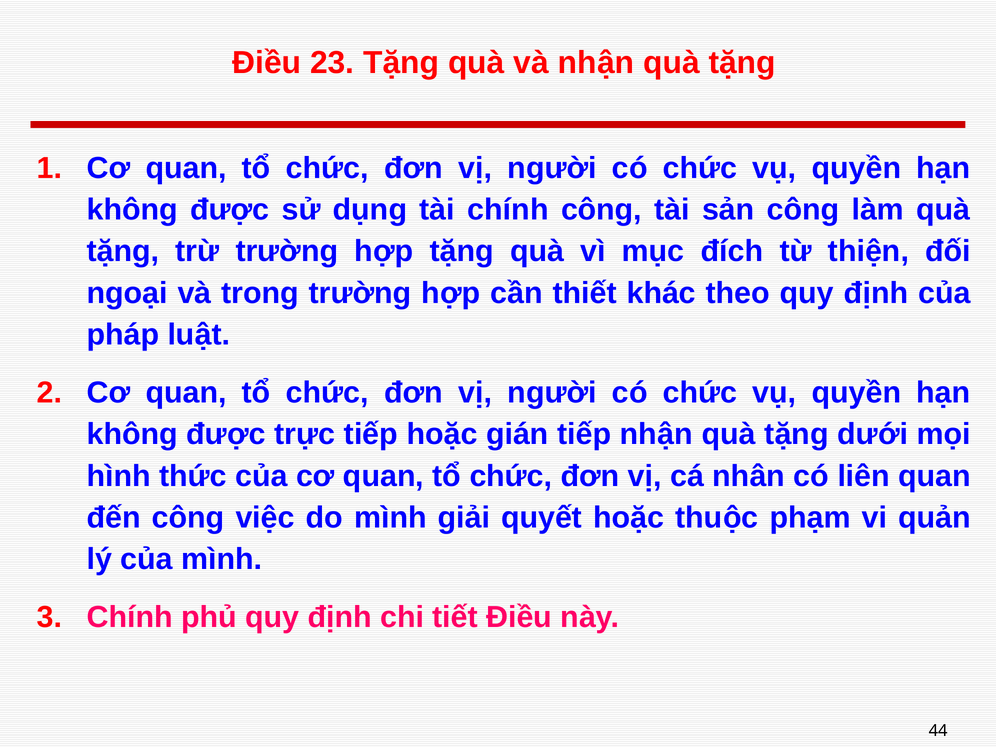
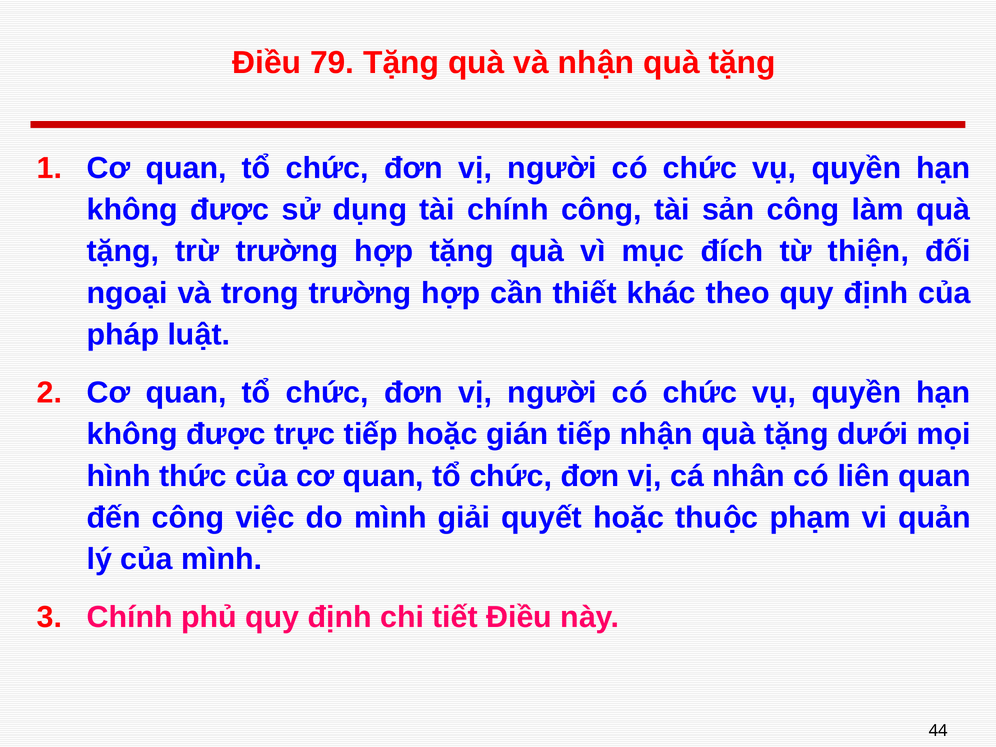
23: 23 -> 79
